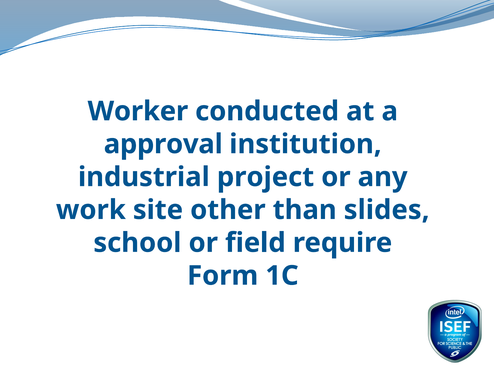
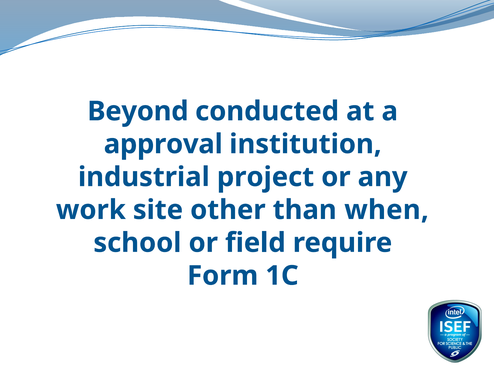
Worker: Worker -> Beyond
slides: slides -> when
